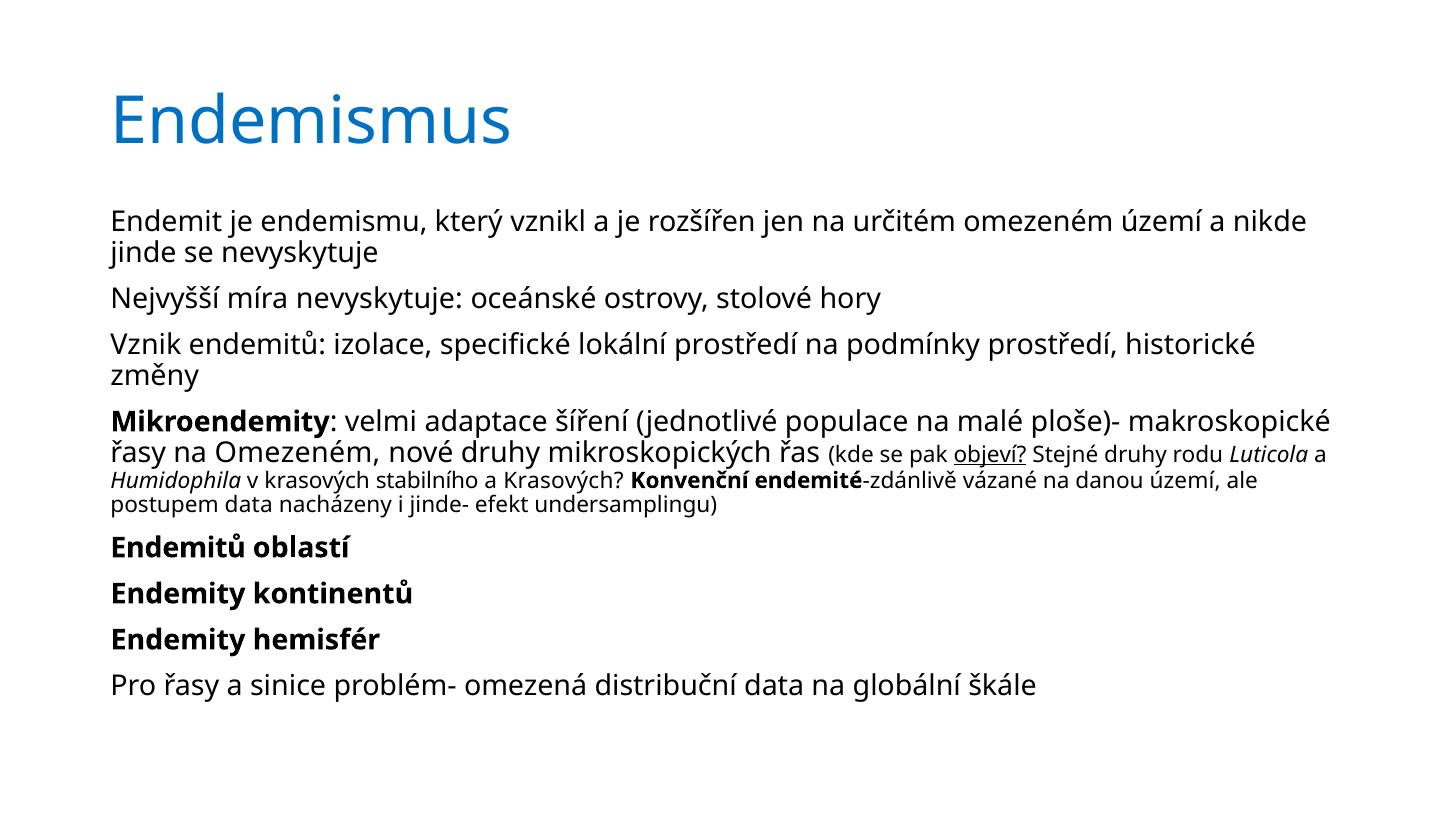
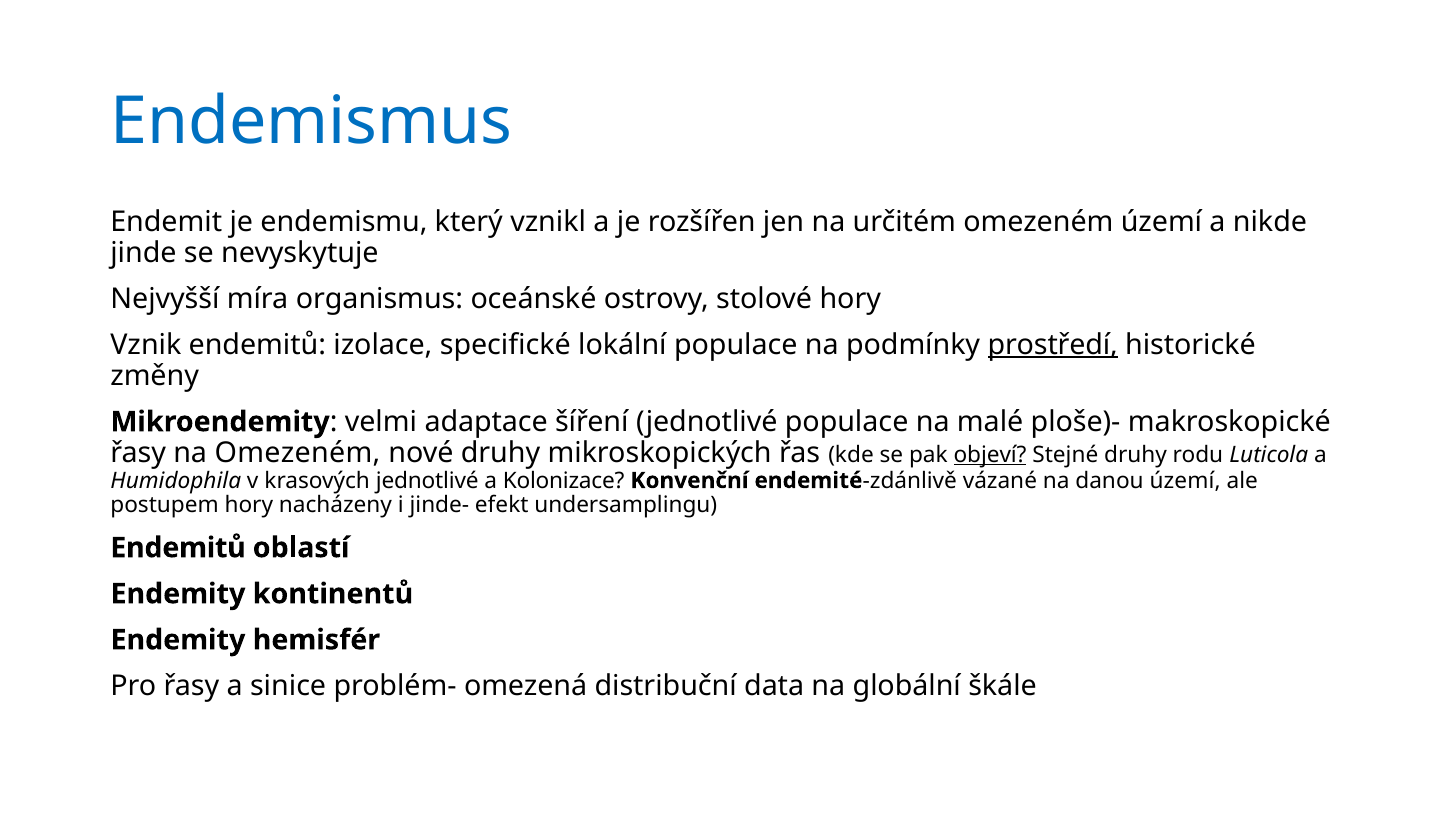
míra nevyskytuje: nevyskytuje -> organismus
lokální prostředí: prostředí -> populace
prostředí at (1053, 345) underline: none -> present
krasových stabilního: stabilního -> jednotlivé
a Krasových: Krasových -> Kolonizace
postupem data: data -> hory
